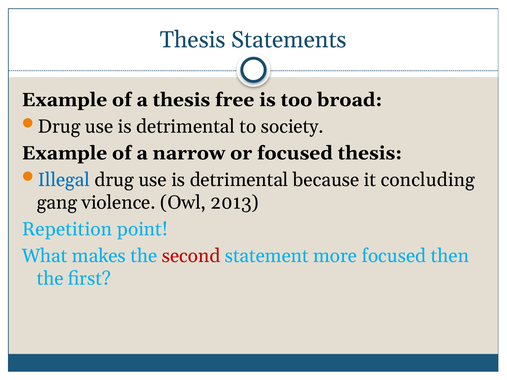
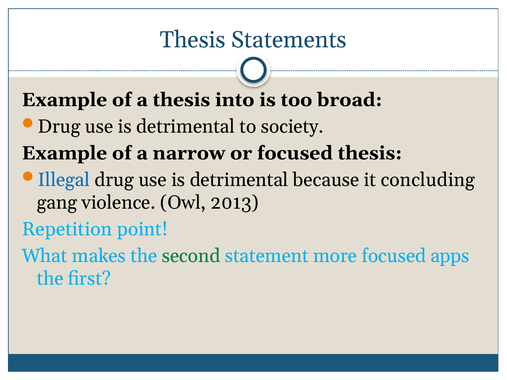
free: free -> into
second colour: red -> green
then: then -> apps
